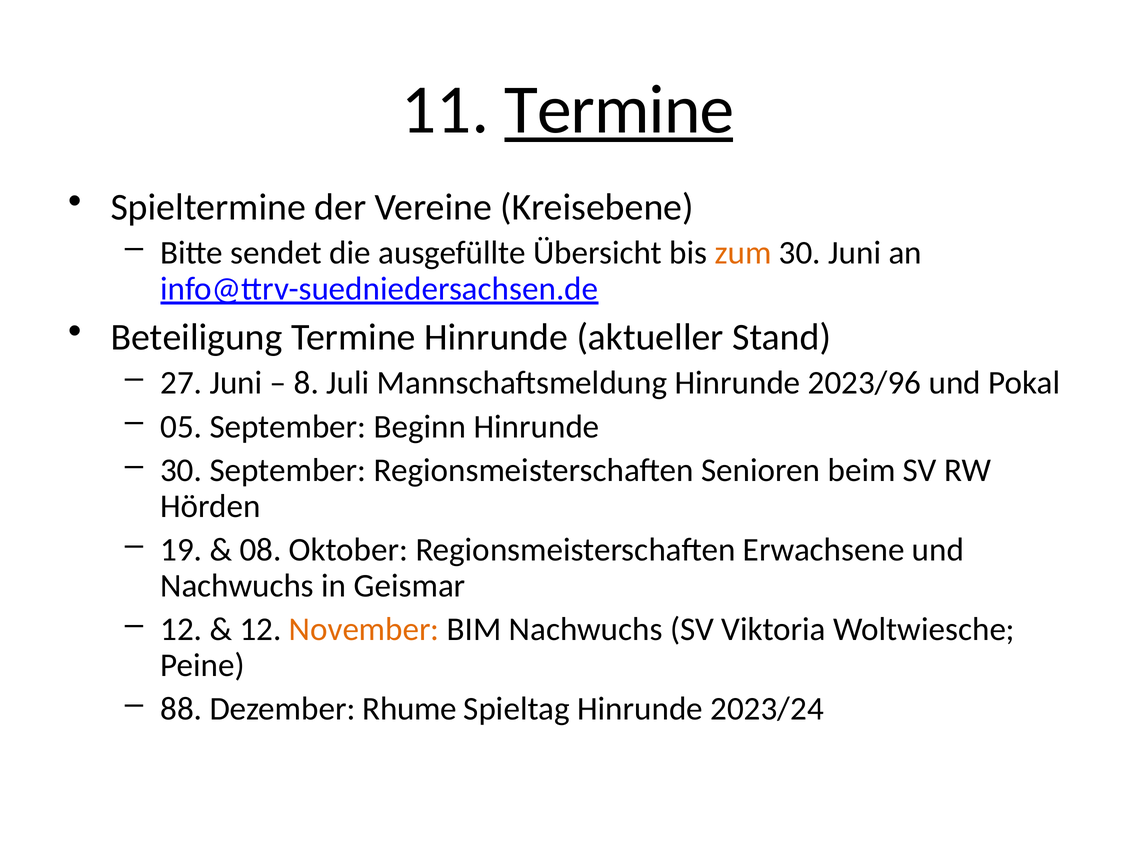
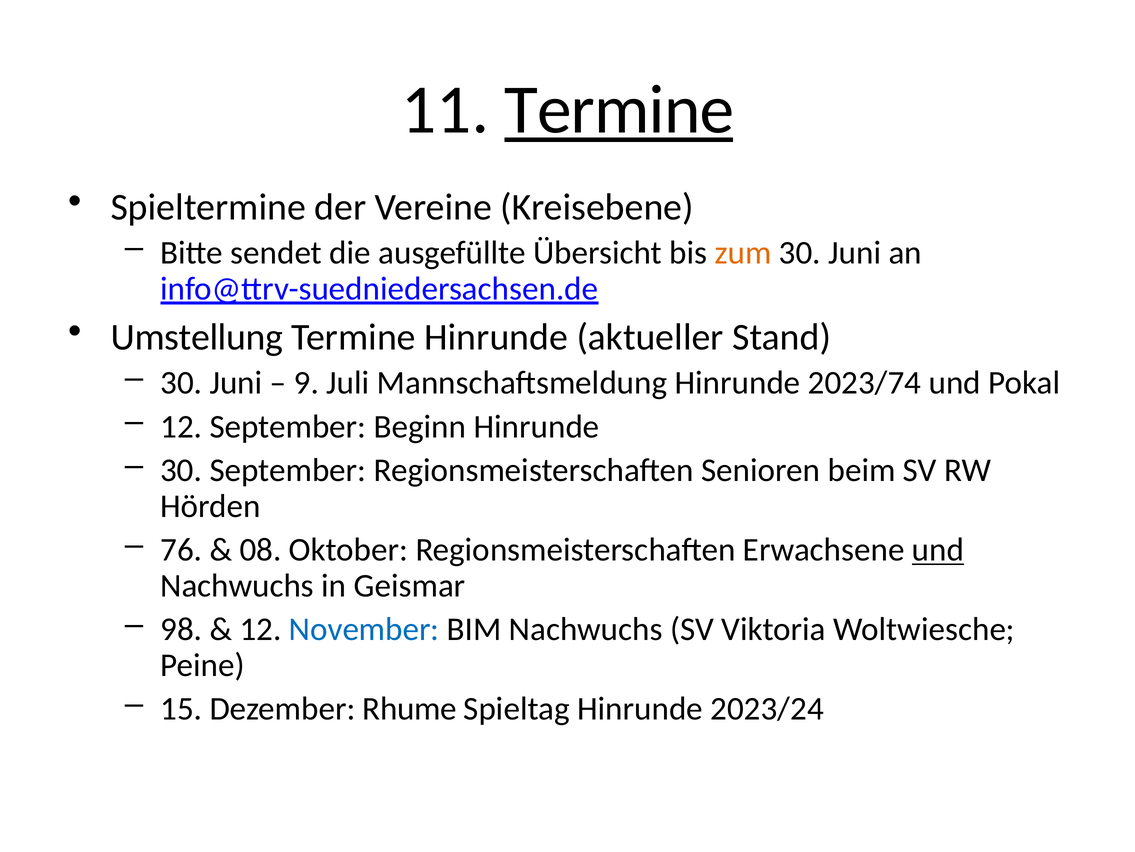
Beteiligung: Beteiligung -> Umstellung
27 at (181, 383): 27 -> 30
8: 8 -> 9
2023/96: 2023/96 -> 2023/74
05 at (181, 426): 05 -> 12
19: 19 -> 76
und at (938, 550) underline: none -> present
12 at (181, 629): 12 -> 98
November colour: orange -> blue
88: 88 -> 15
